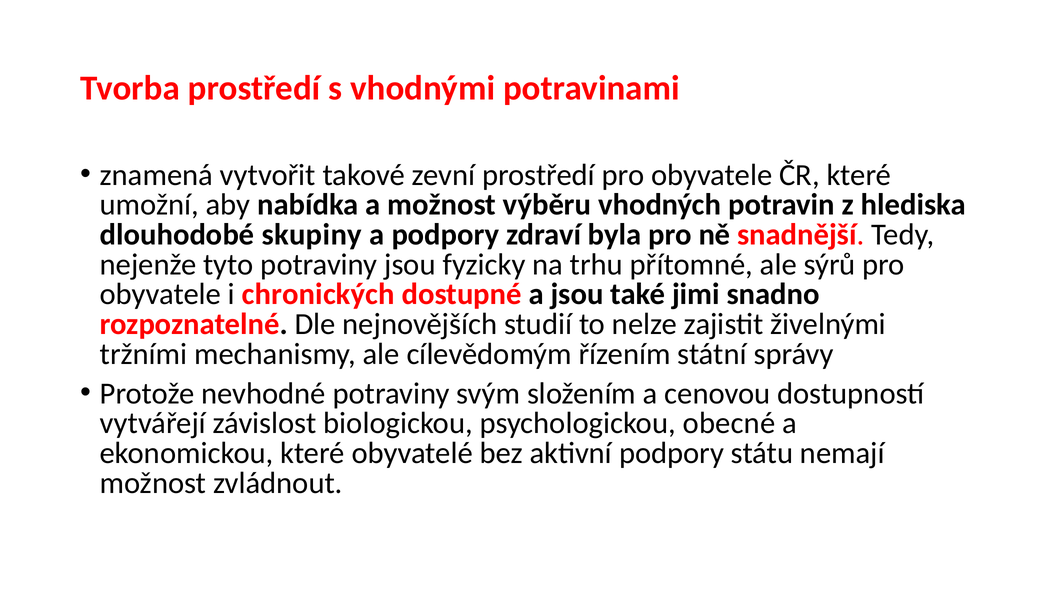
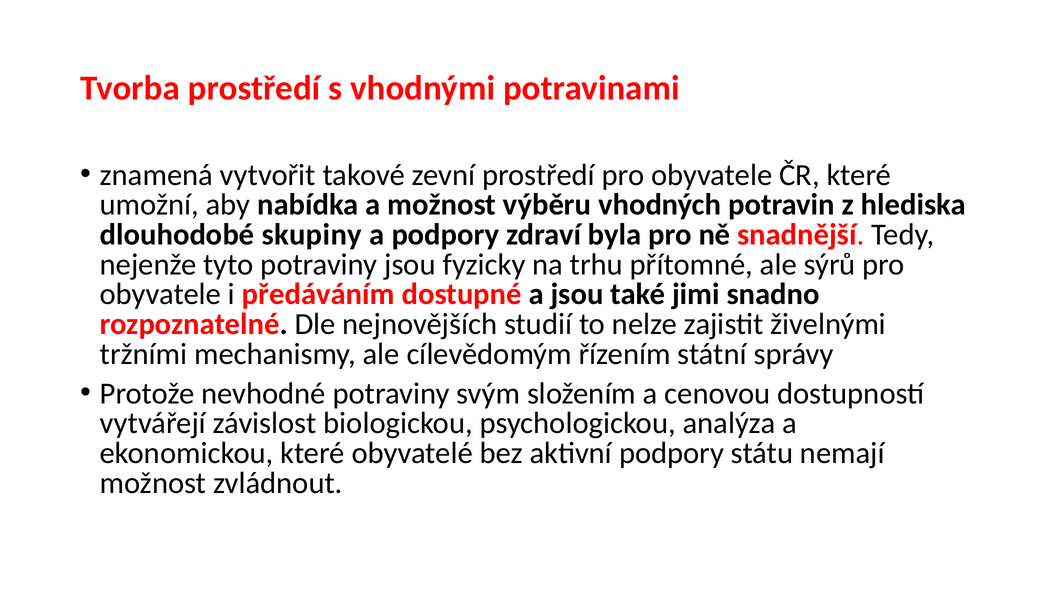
chronických: chronických -> předáváním
obecné: obecné -> analýza
